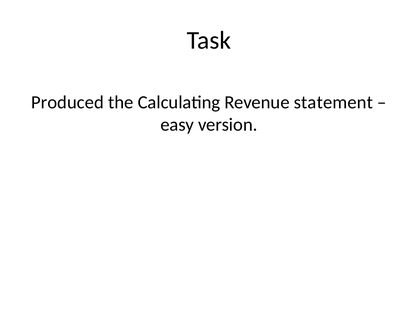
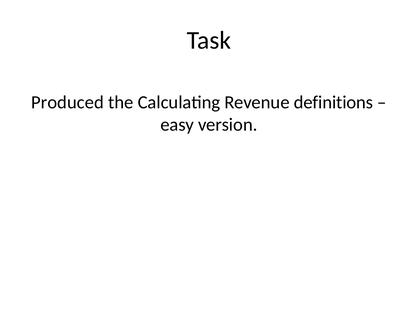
statement: statement -> definitions
